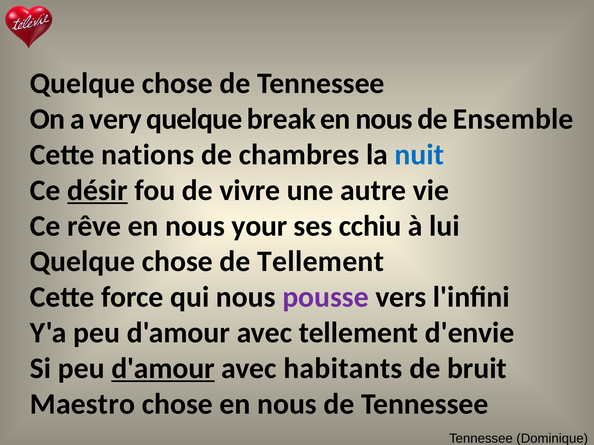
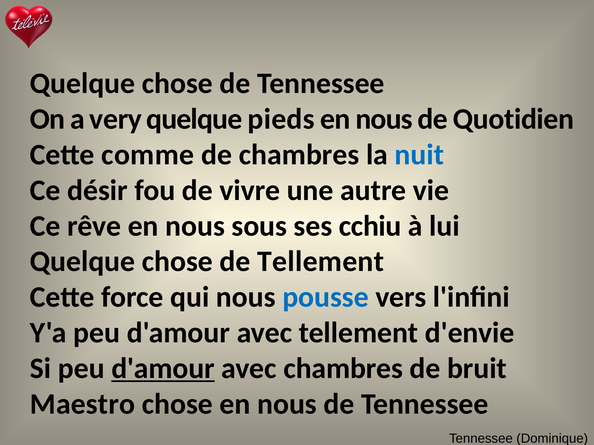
break: break -> pieds
Ensemble: Ensemble -> Quotidien
nations: nations -> comme
désir underline: present -> none
your: your -> sous
pousse colour: purple -> blue
avec habitants: habitants -> chambres
